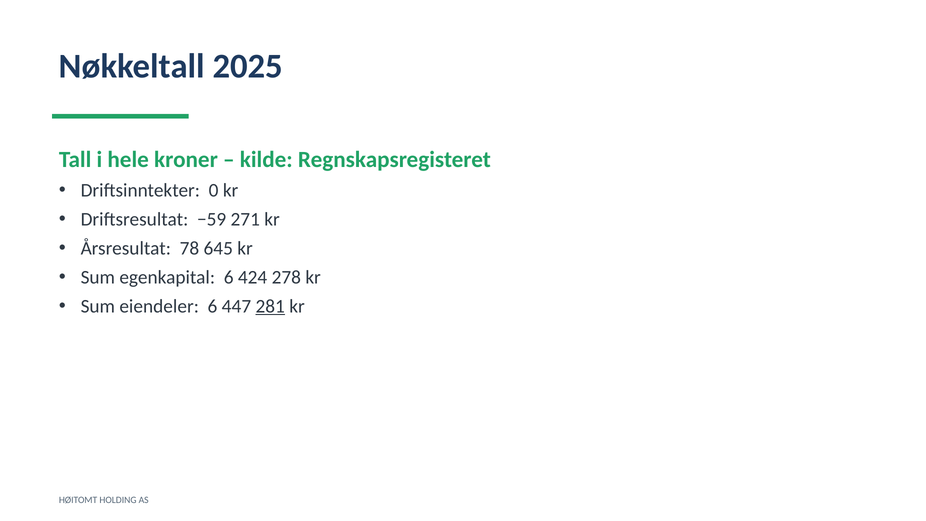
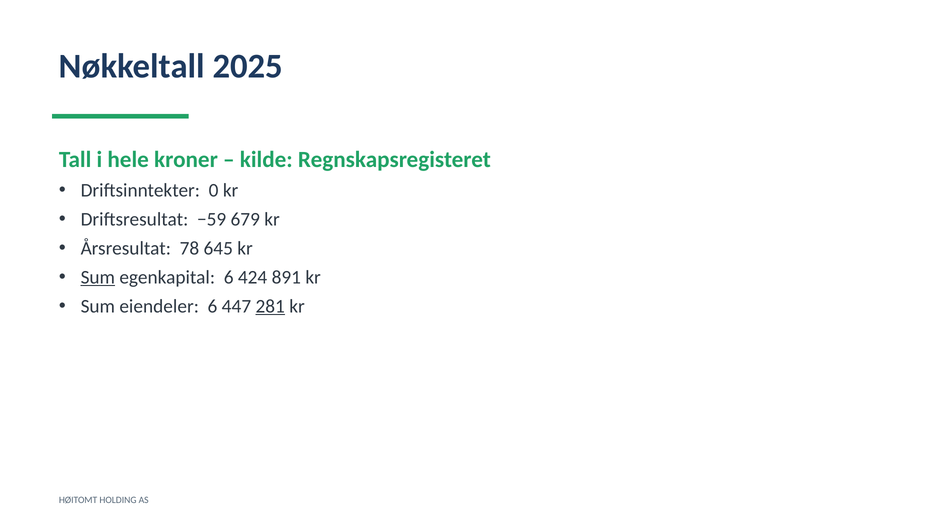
271: 271 -> 679
Sum at (98, 277) underline: none -> present
278: 278 -> 891
